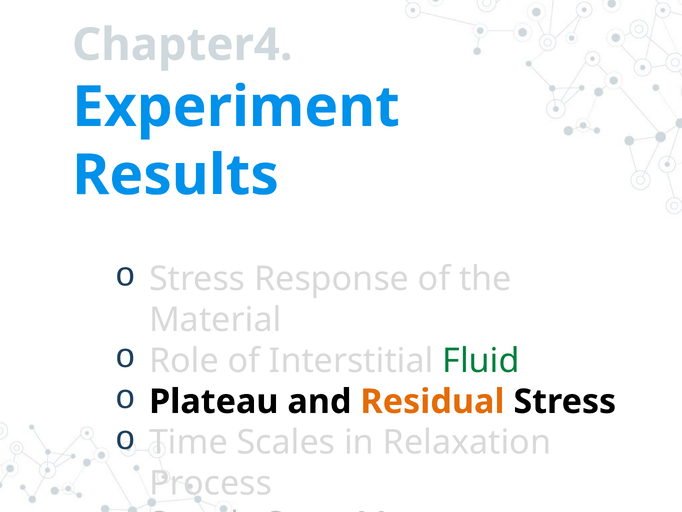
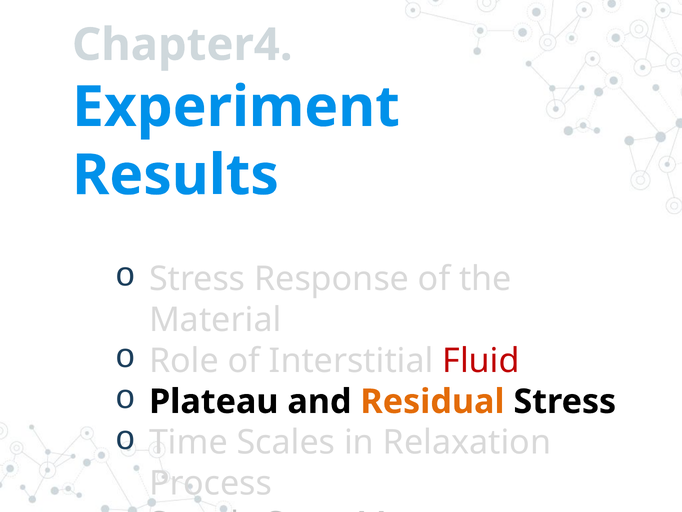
Fluid colour: green -> red
